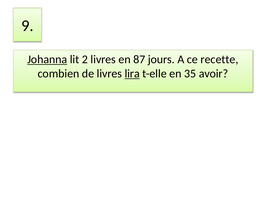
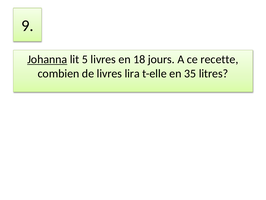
2: 2 -> 5
87: 87 -> 18
lira underline: present -> none
avoir: avoir -> litres
